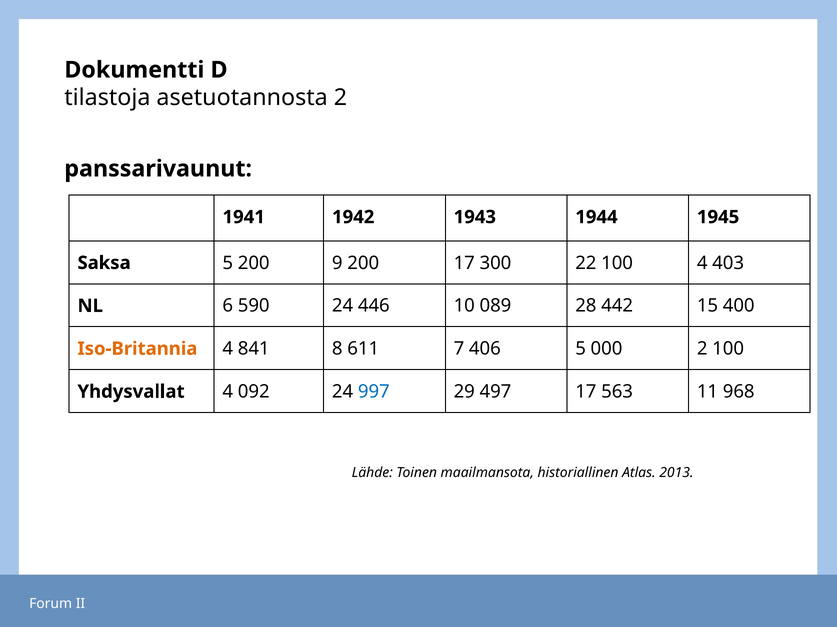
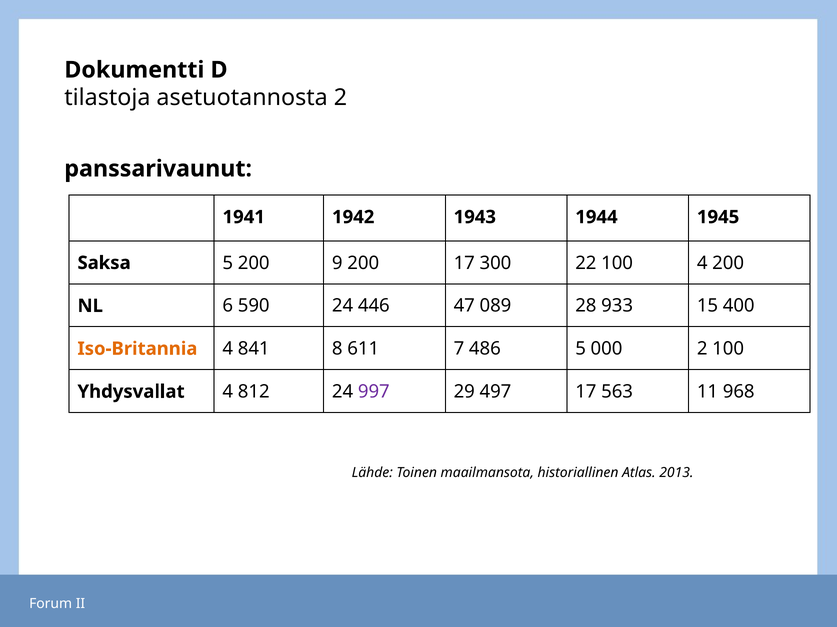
4 403: 403 -> 200
10: 10 -> 47
442: 442 -> 933
406: 406 -> 486
092: 092 -> 812
997 colour: blue -> purple
